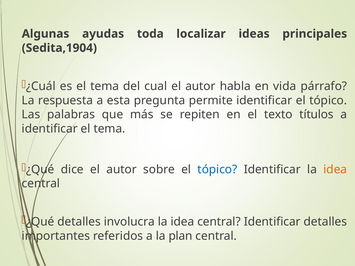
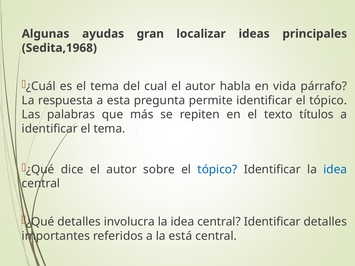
toda: toda -> gran
Sedita,1904: Sedita,1904 -> Sedita,1968
idea at (335, 170) colour: orange -> blue
plan: plan -> está
